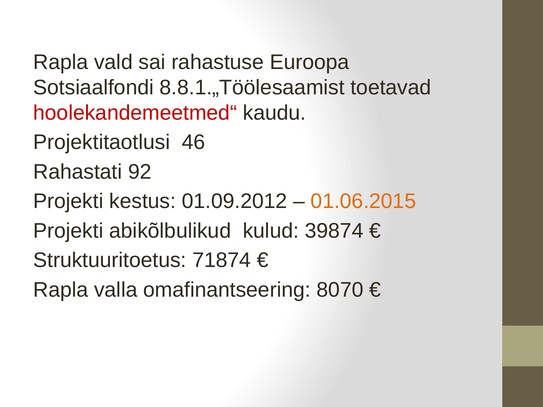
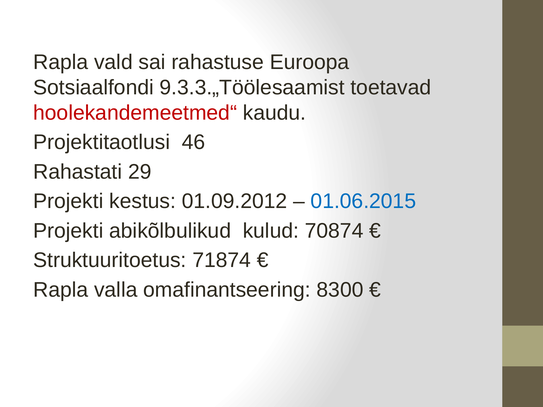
8.8.1.„Töölesaamist: 8.8.1.„Töölesaamist -> 9.3.3.„Töölesaamist
92: 92 -> 29
01.06.2015 colour: orange -> blue
39874: 39874 -> 70874
8070: 8070 -> 8300
